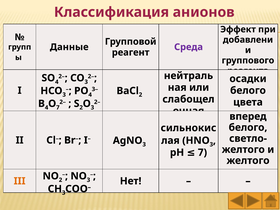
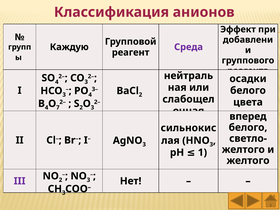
Данные: Данные -> Каждую
рН 7: 7 -> 1
III colour: orange -> purple
